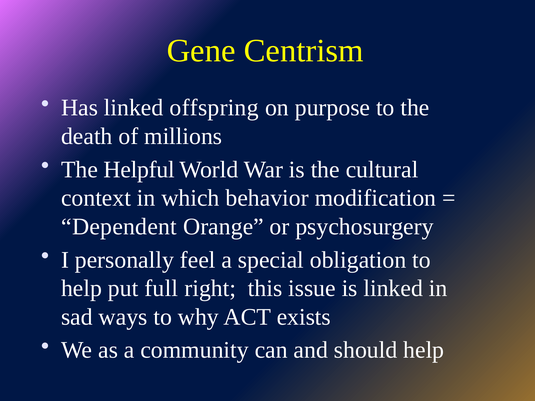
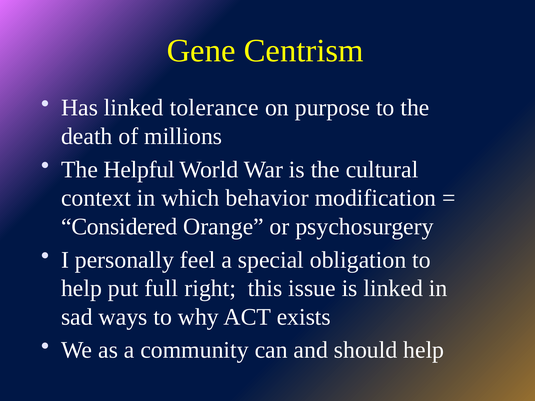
offspring: offspring -> tolerance
Dependent: Dependent -> Considered
